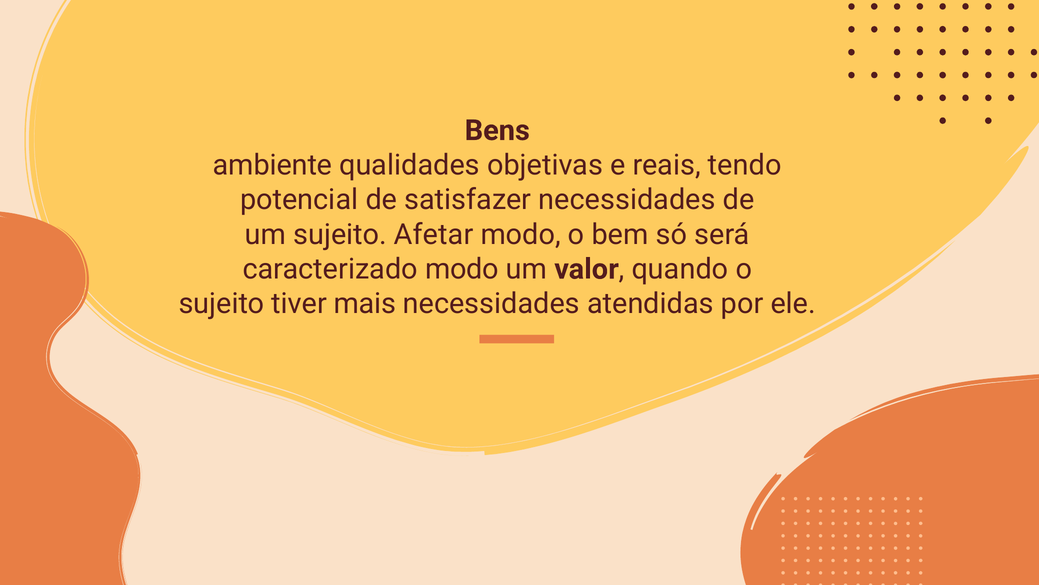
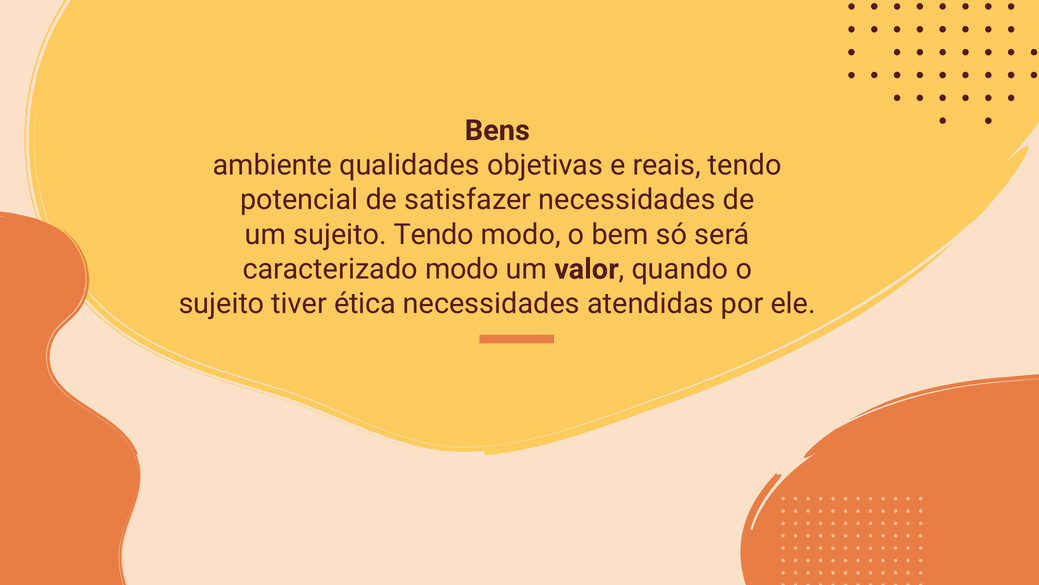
sujeito Afetar: Afetar -> Tendo
mais: mais -> ética
